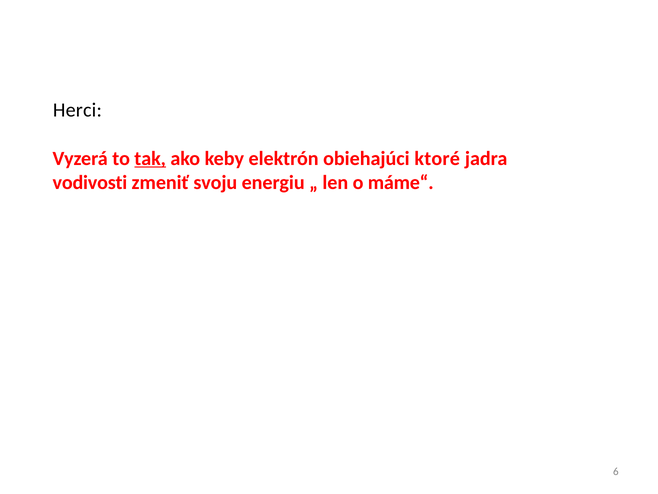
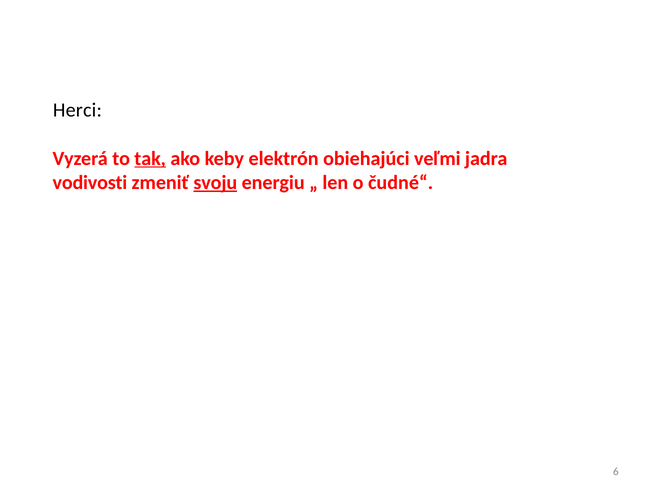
ktoré: ktoré -> veľmi
svoju underline: none -> present
máme“: máme“ -> čudné“
